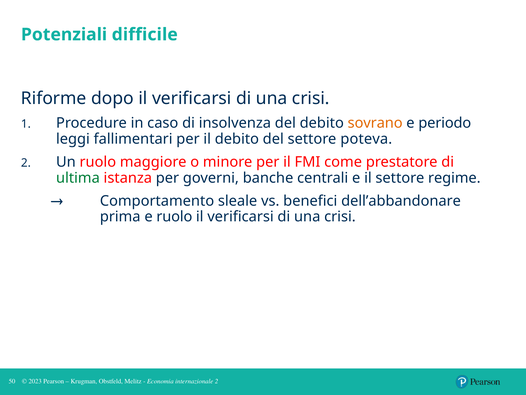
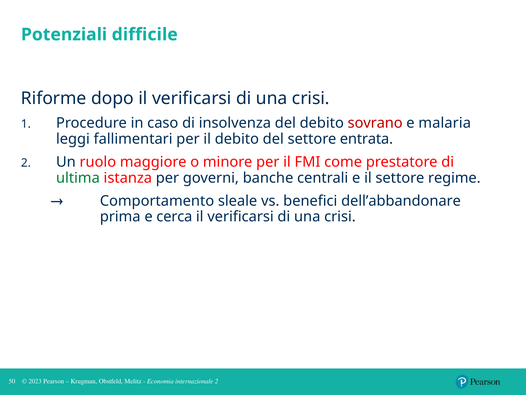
sovrano colour: orange -> red
periodo: periodo -> malaria
poteva: poteva -> entrata
e ruolo: ruolo -> cerca
